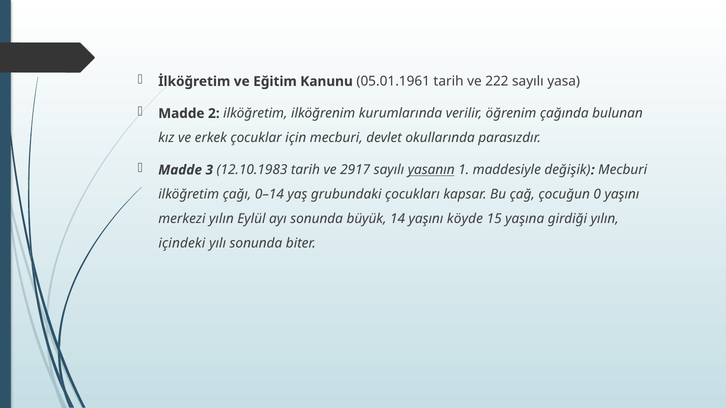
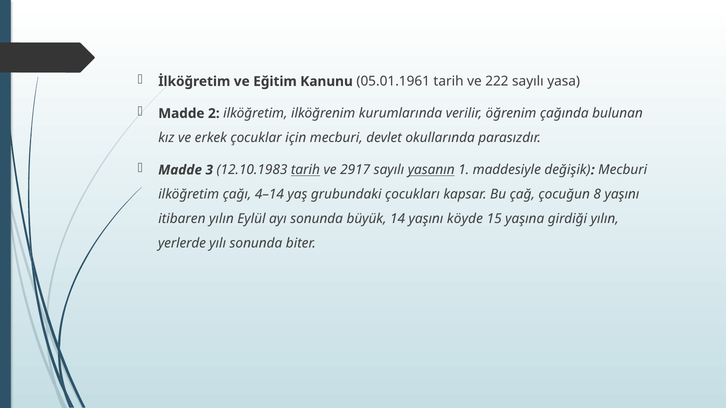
tarih at (305, 170) underline: none -> present
0–14: 0–14 -> 4–14
0: 0 -> 8
merkezi: merkezi -> itibaren
içindeki: içindeki -> yerlerde
